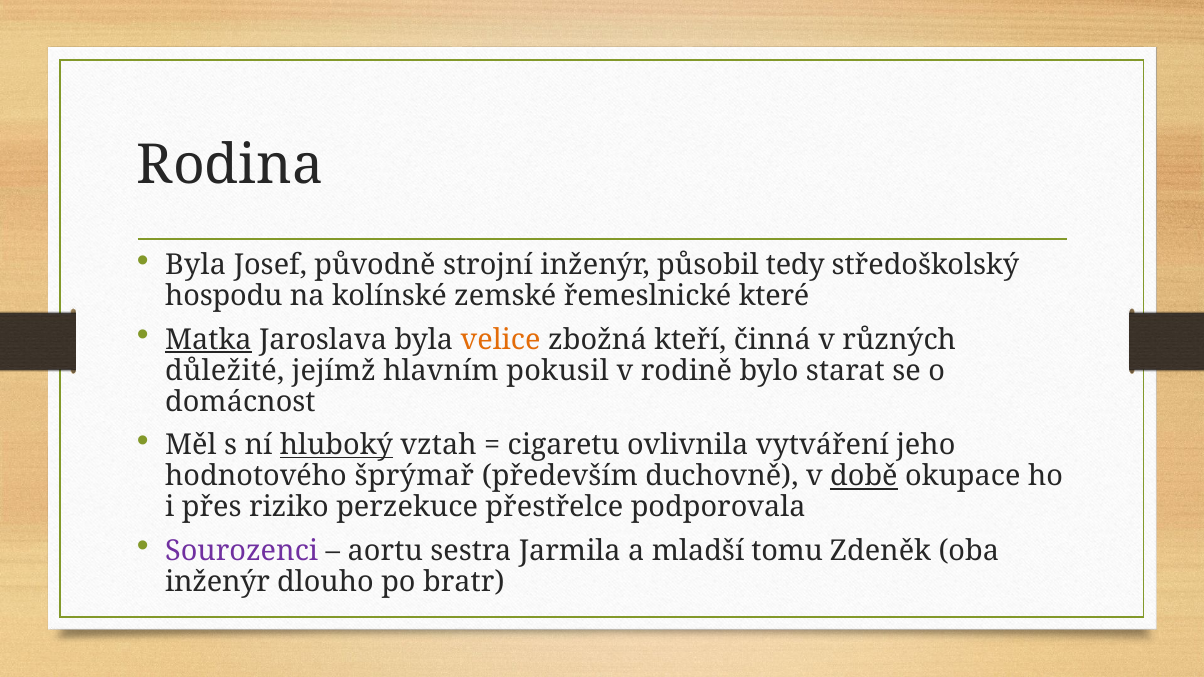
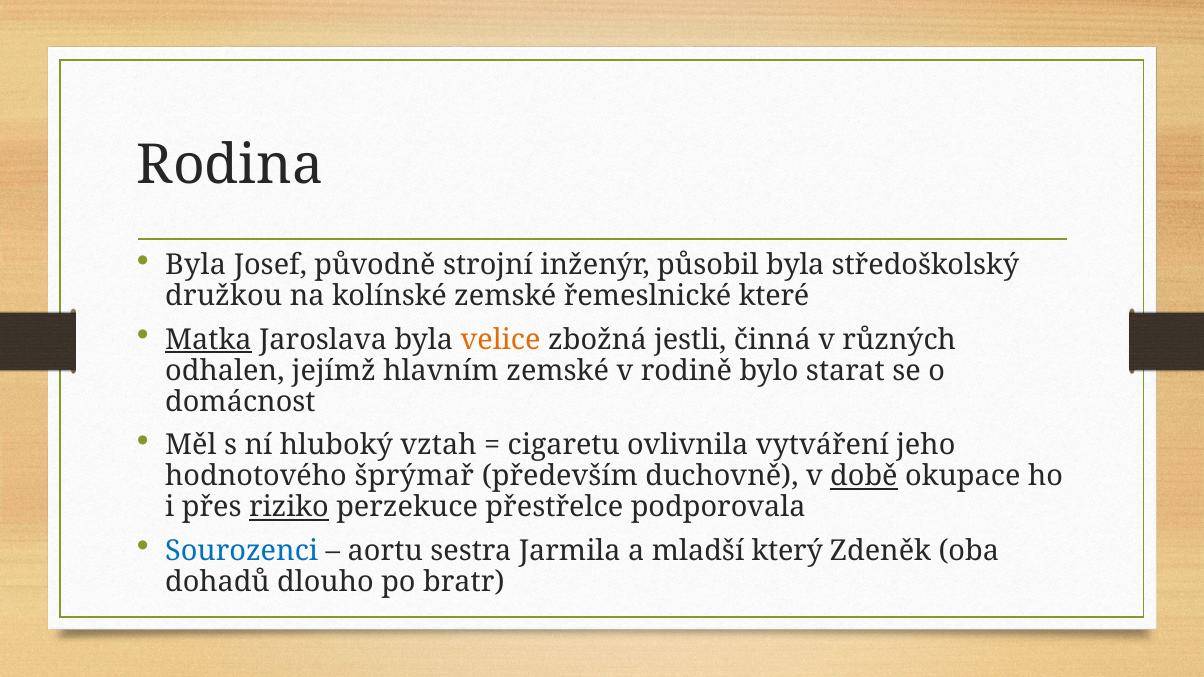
působil tedy: tedy -> byla
hospodu: hospodu -> družkou
kteří: kteří -> jestli
důležité: důležité -> odhalen
hlavním pokusil: pokusil -> zemské
hluboký underline: present -> none
riziko underline: none -> present
Sourozenci colour: purple -> blue
tomu: tomu -> který
inženýr at (218, 582): inženýr -> dohadů
